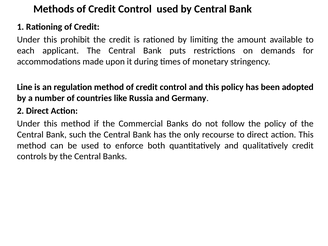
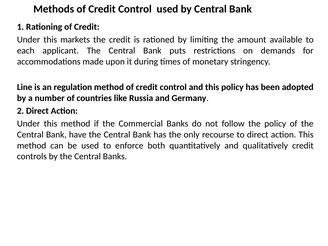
prohibit: prohibit -> markets
such: such -> have
